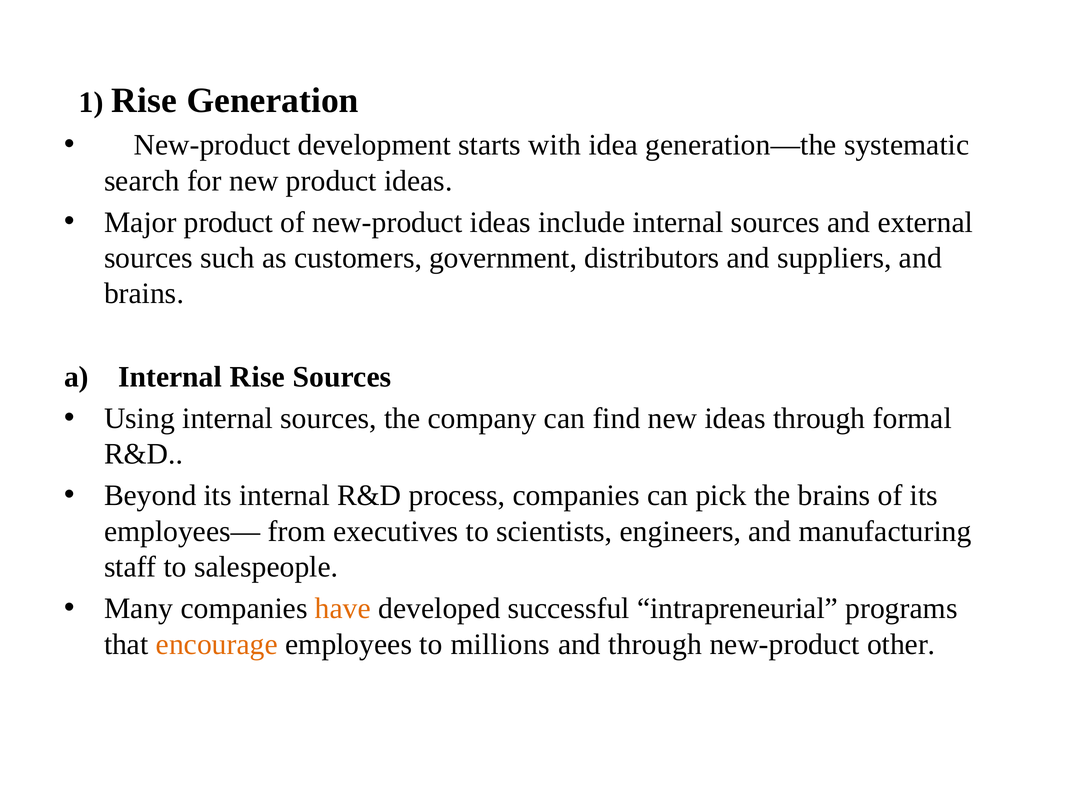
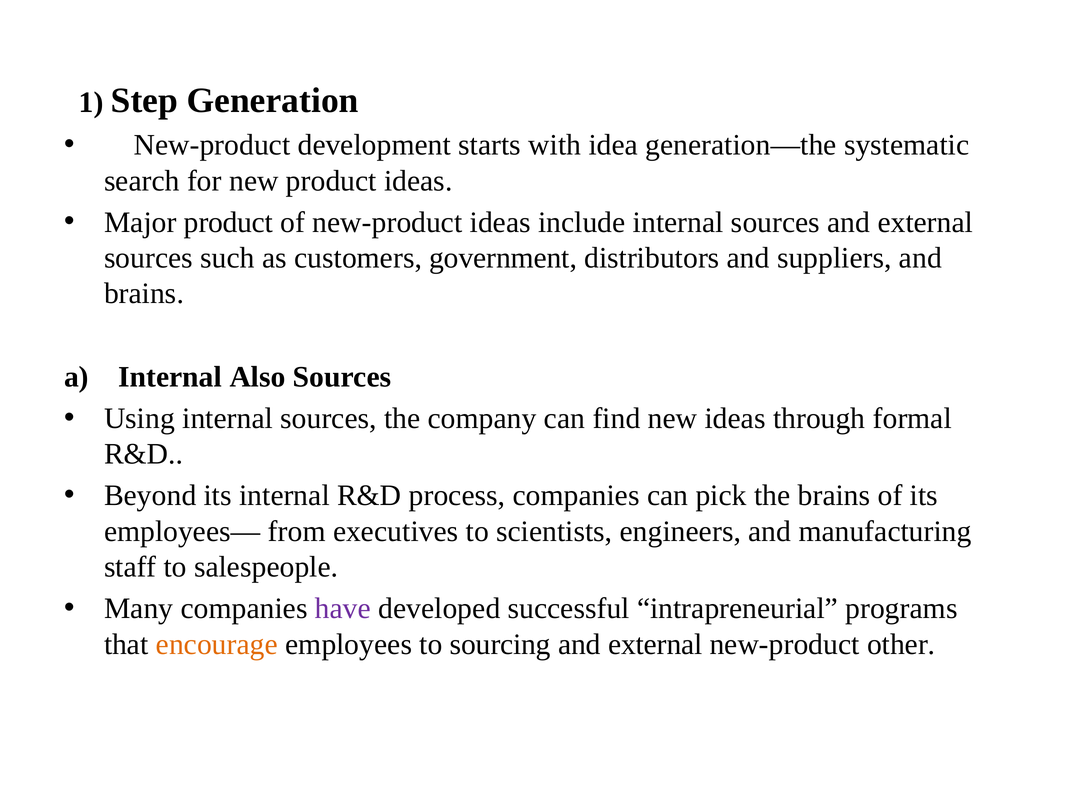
1 Rise: Rise -> Step
Internal Rise: Rise -> Also
have colour: orange -> purple
millions: millions -> sourcing
through at (655, 644): through -> external
